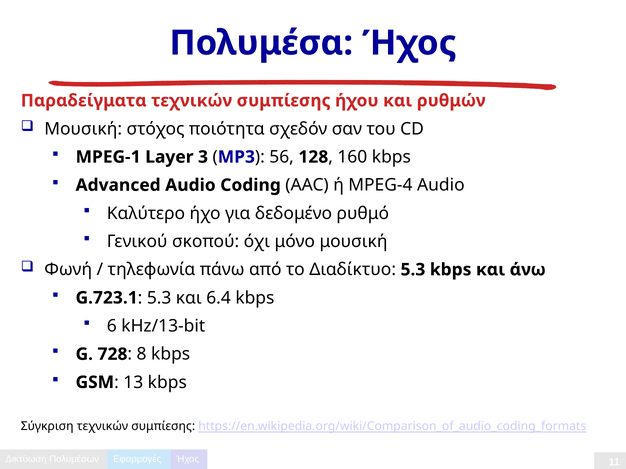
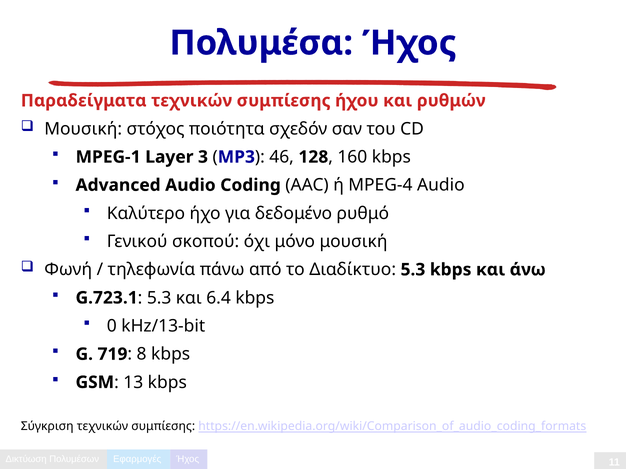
56: 56 -> 46
6: 6 -> 0
728: 728 -> 719
